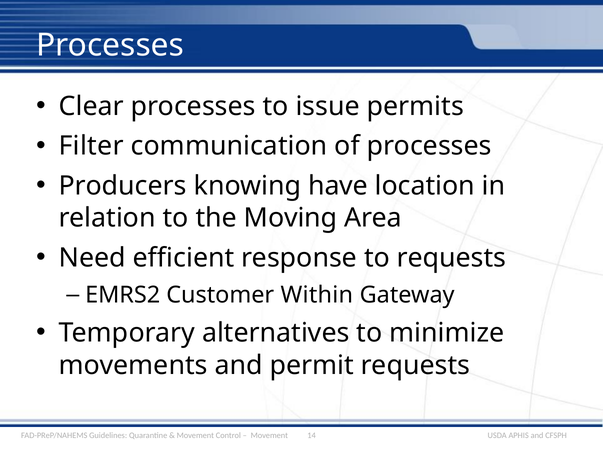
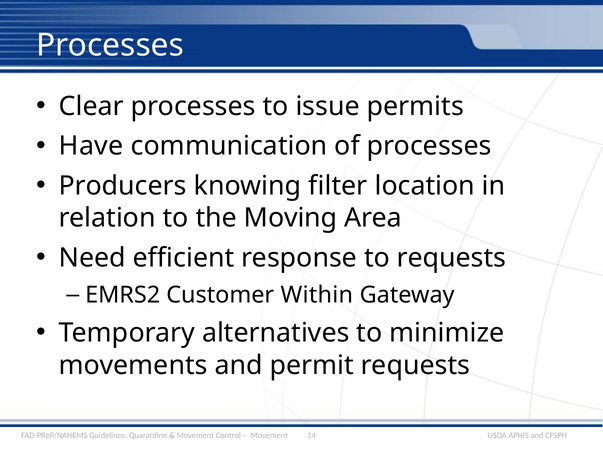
Filter: Filter -> Have
have: have -> filter
